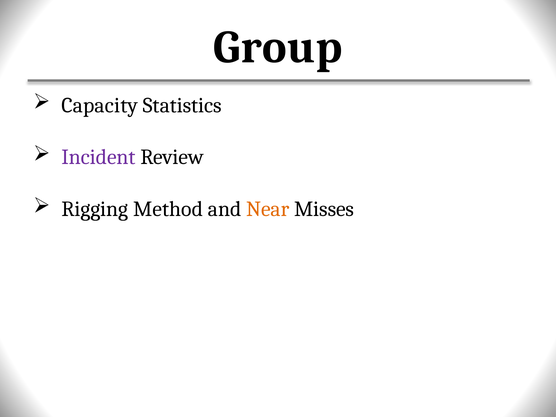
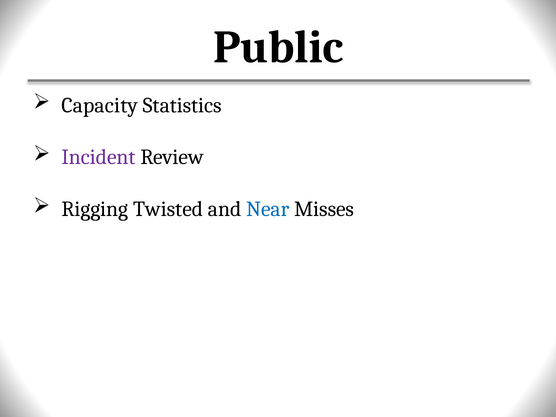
Group: Group -> Public
Method: Method -> Twisted
Near colour: orange -> blue
